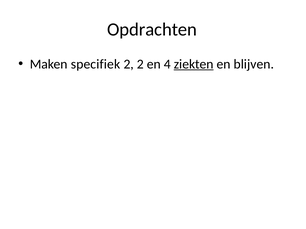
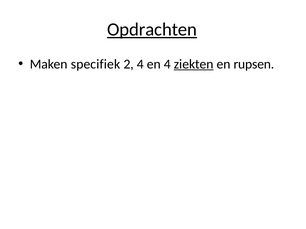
Opdrachten underline: none -> present
2 2: 2 -> 4
blijven: blijven -> rupsen
